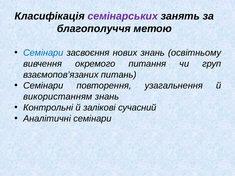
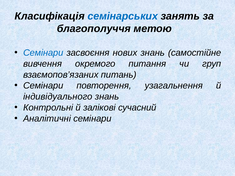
семінарських colour: purple -> blue
освітньому: освітньому -> самостійне
використанням: використанням -> індивідуального
